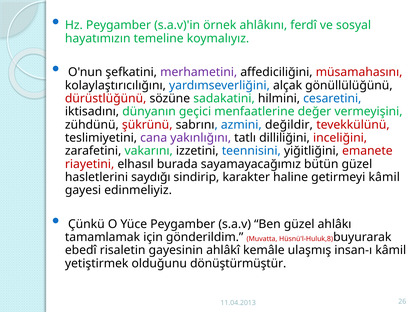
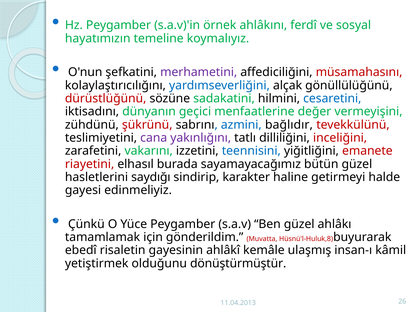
değildir: değildir -> bağlıdır
getirmeyi kâmil: kâmil -> halde
